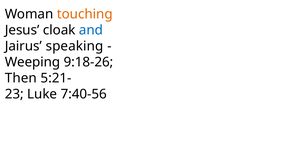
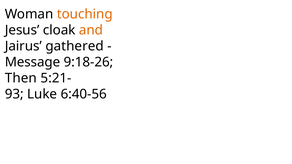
and colour: blue -> orange
speaking: speaking -> gathered
Weeping: Weeping -> Message
23: 23 -> 93
7:40-56: 7:40-56 -> 6:40-56
